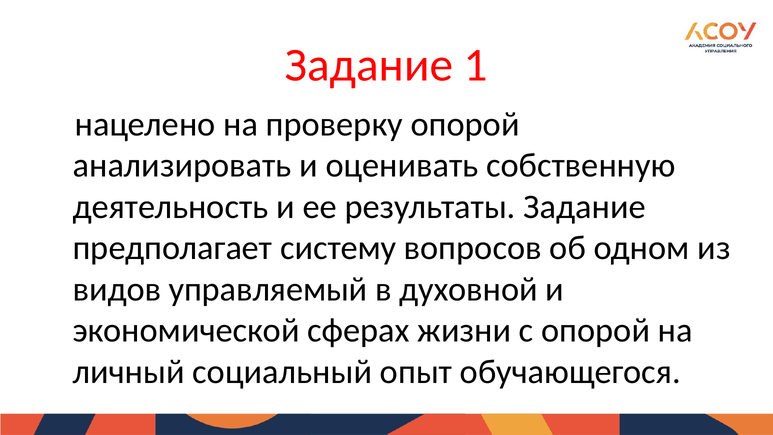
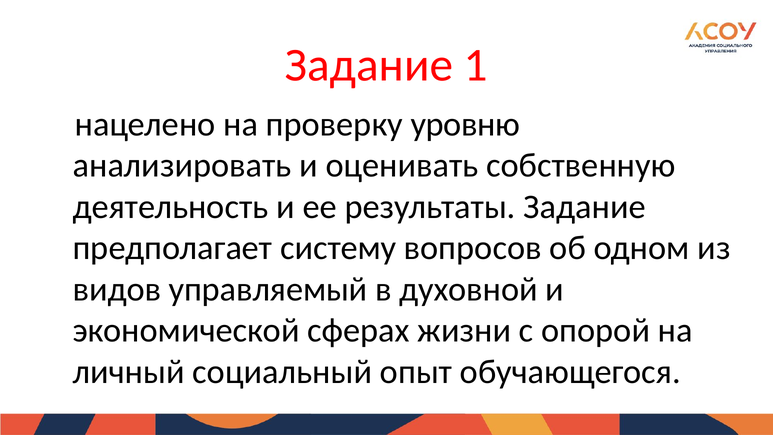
проверку опорой: опорой -> уровню
